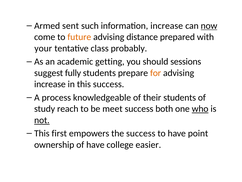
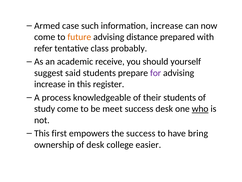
sent: sent -> case
now underline: present -> none
your: your -> refer
getting: getting -> receive
sessions: sessions -> yourself
fully: fully -> said
for colour: orange -> purple
this success: success -> register
study reach: reach -> come
success both: both -> desk
not underline: present -> none
point: point -> bring
of have: have -> desk
